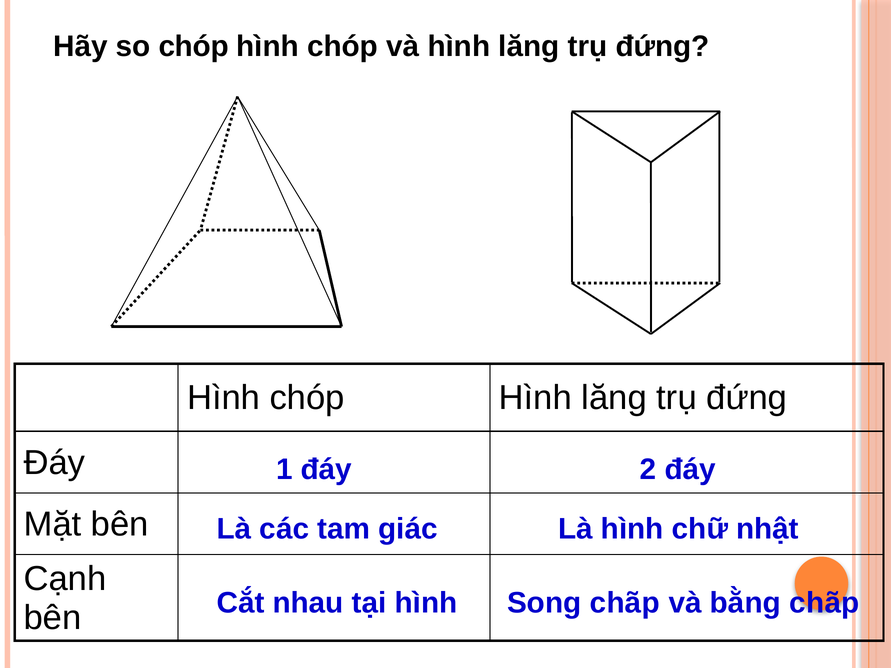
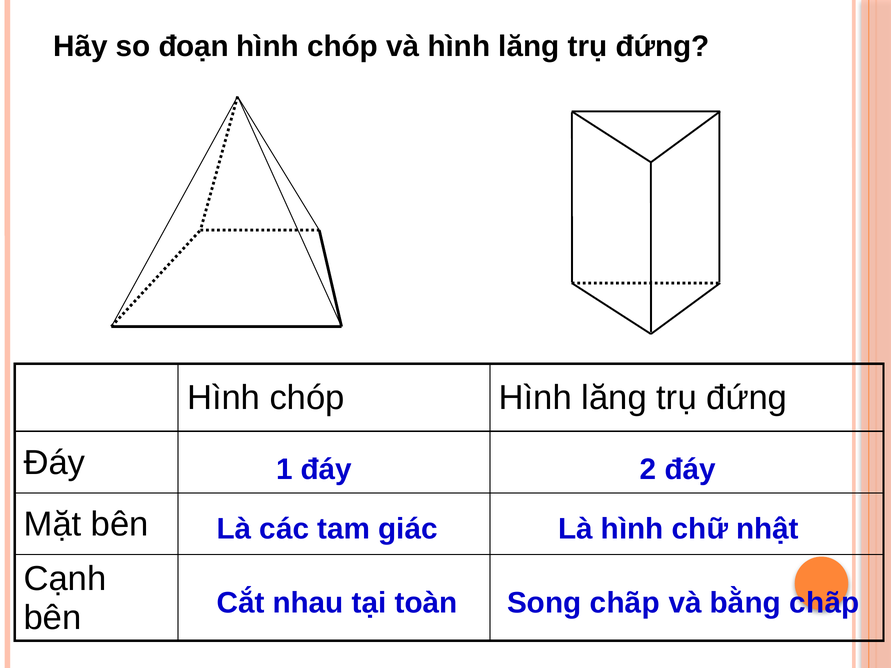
so chóp: chóp -> đoạn
tại hình: hình -> toàn
